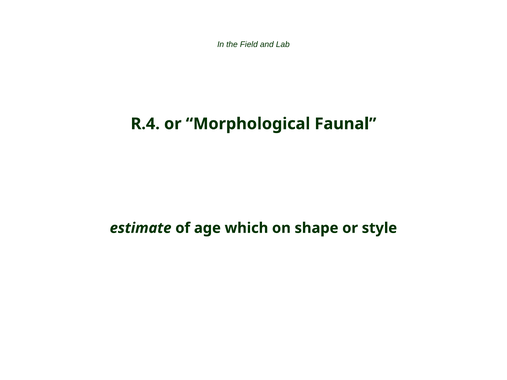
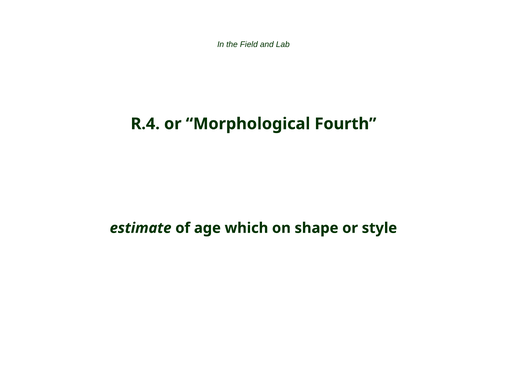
Faunal: Faunal -> Fourth
